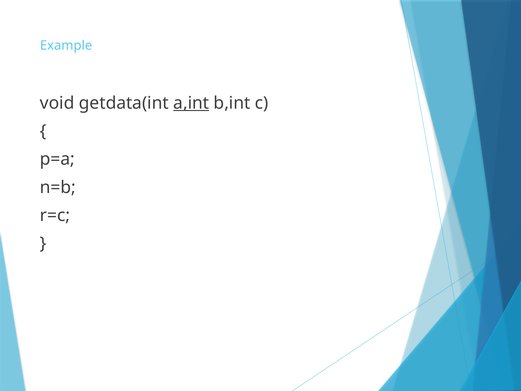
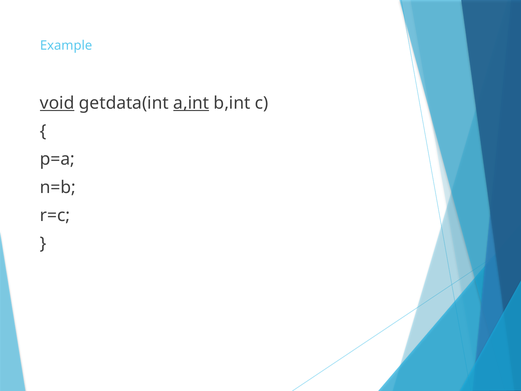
void underline: none -> present
